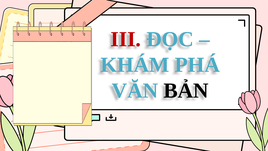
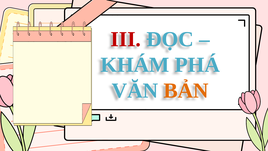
BẢN colour: black -> orange
